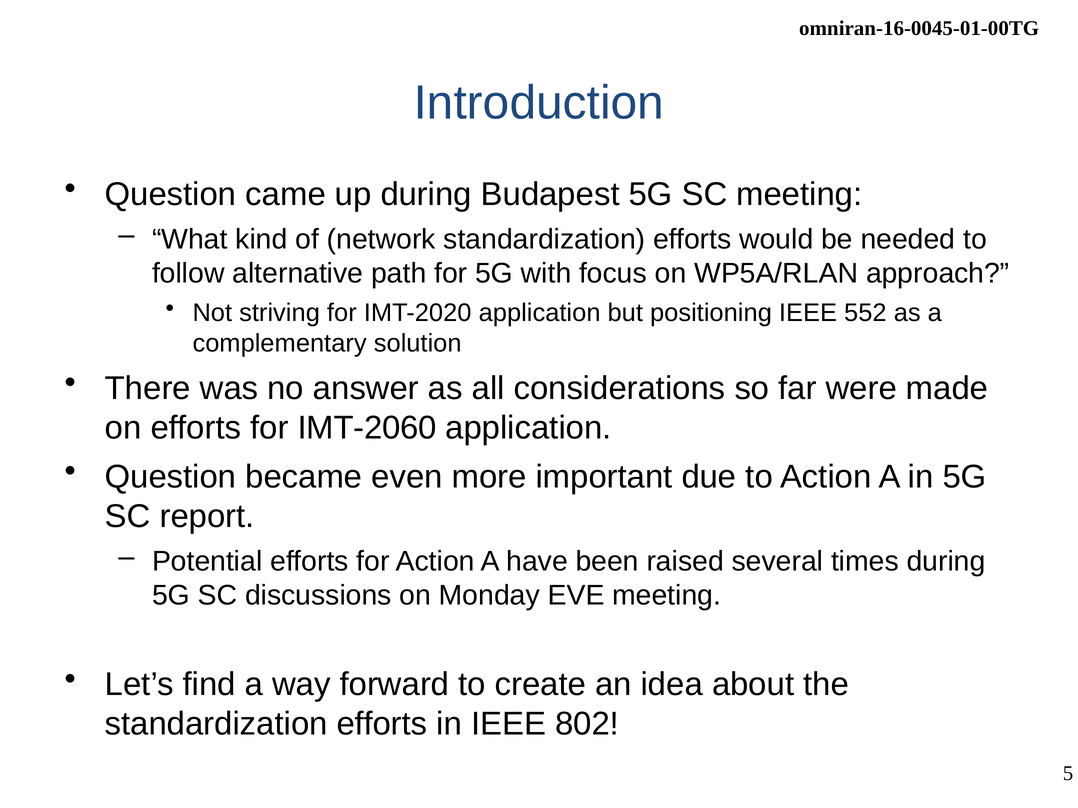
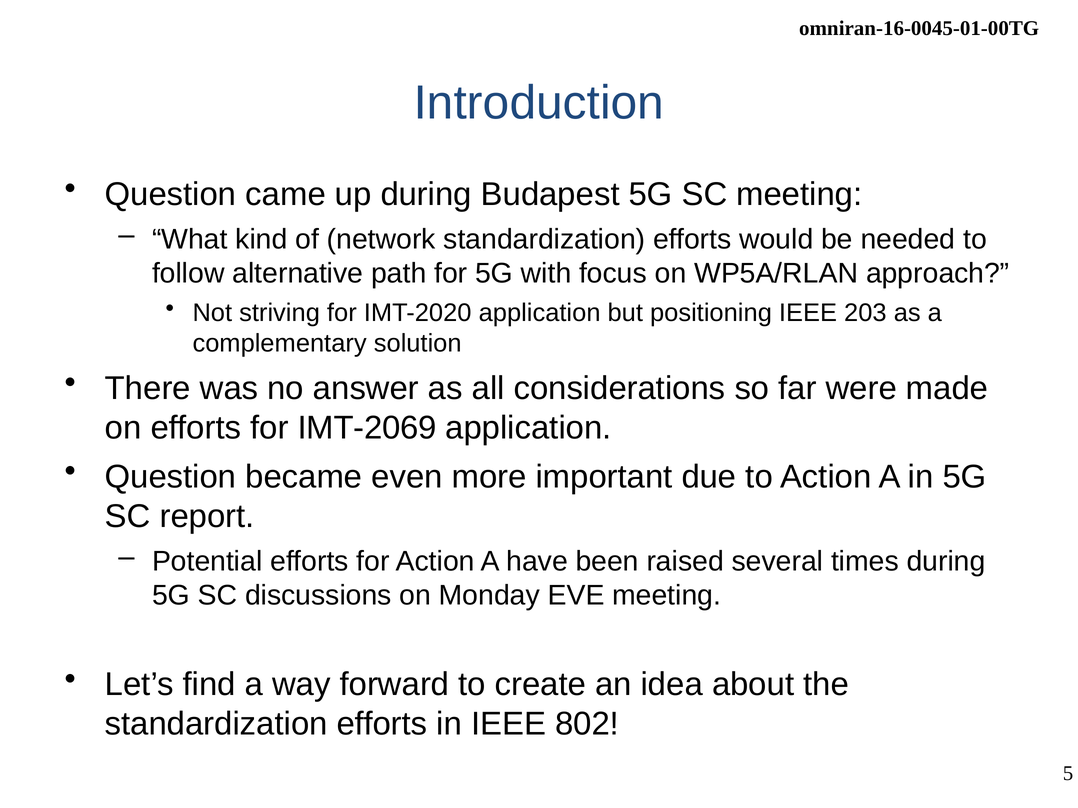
552: 552 -> 203
IMT-2060: IMT-2060 -> IMT-2069
